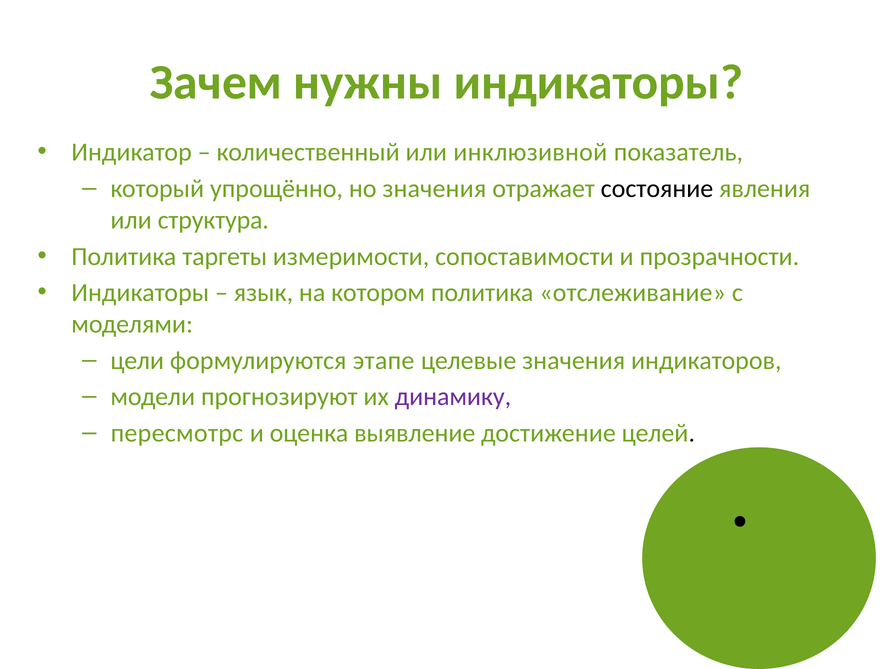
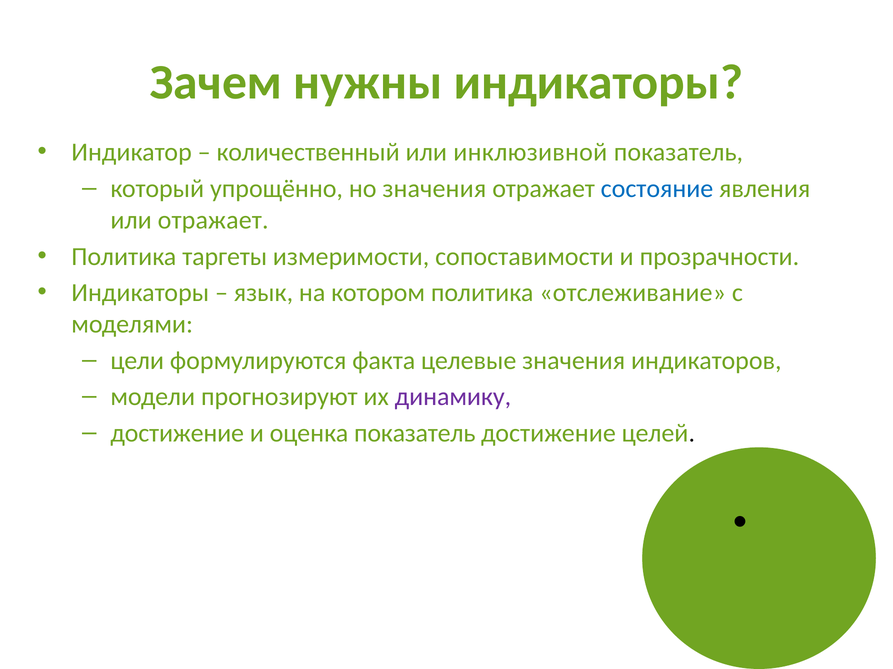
состояние colour: black -> blue
или структура: структура -> отражает
этапе: этапе -> факта
пересмотрс at (177, 434): пересмотрс -> достижение
оценка выявление: выявление -> показатель
